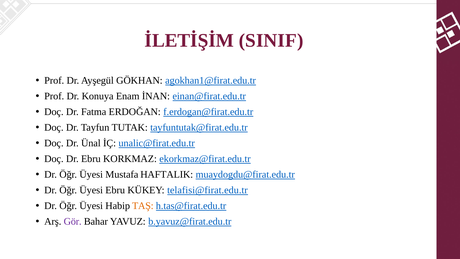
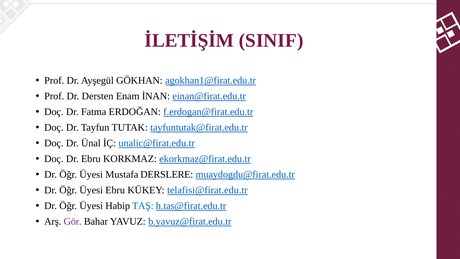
Konuya: Konuya -> Dersten
HAFTALIK: HAFTALIK -> DERSLERE
TAŞ colour: orange -> blue
